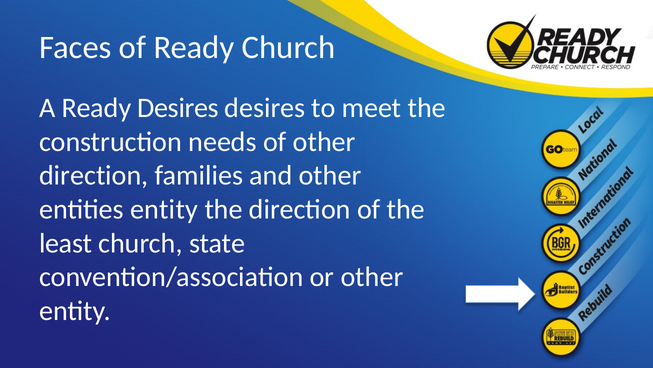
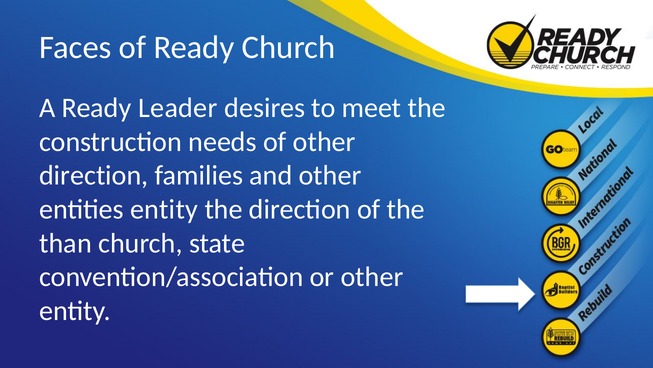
Ready Desires: Desires -> Leader
least: least -> than
